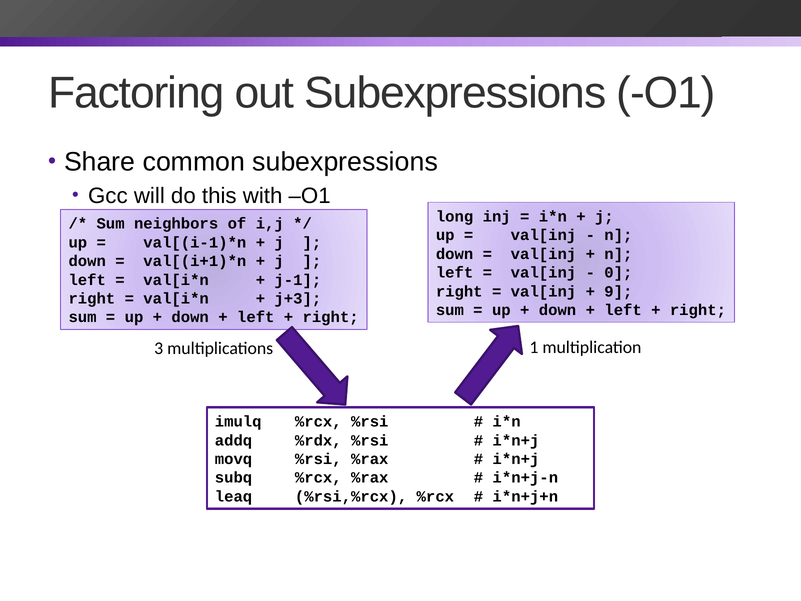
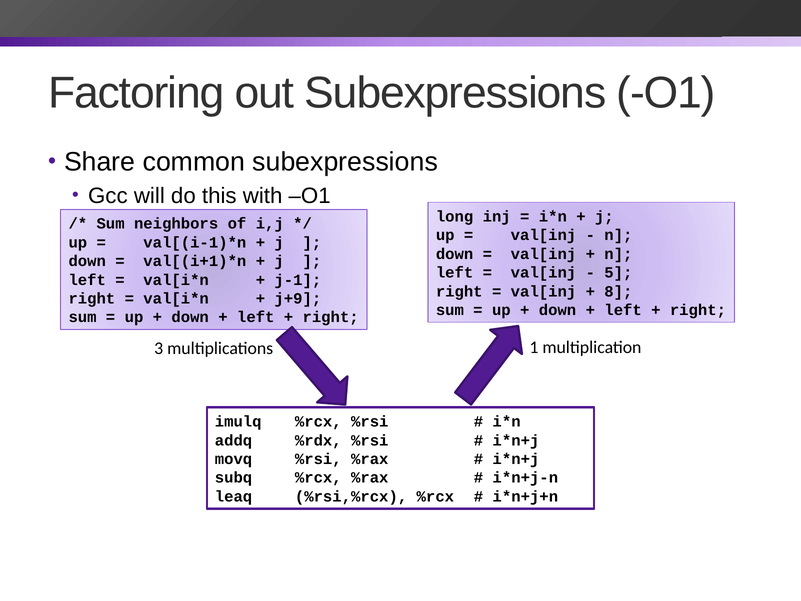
0: 0 -> 5
9: 9 -> 8
j+3: j+3 -> j+9
